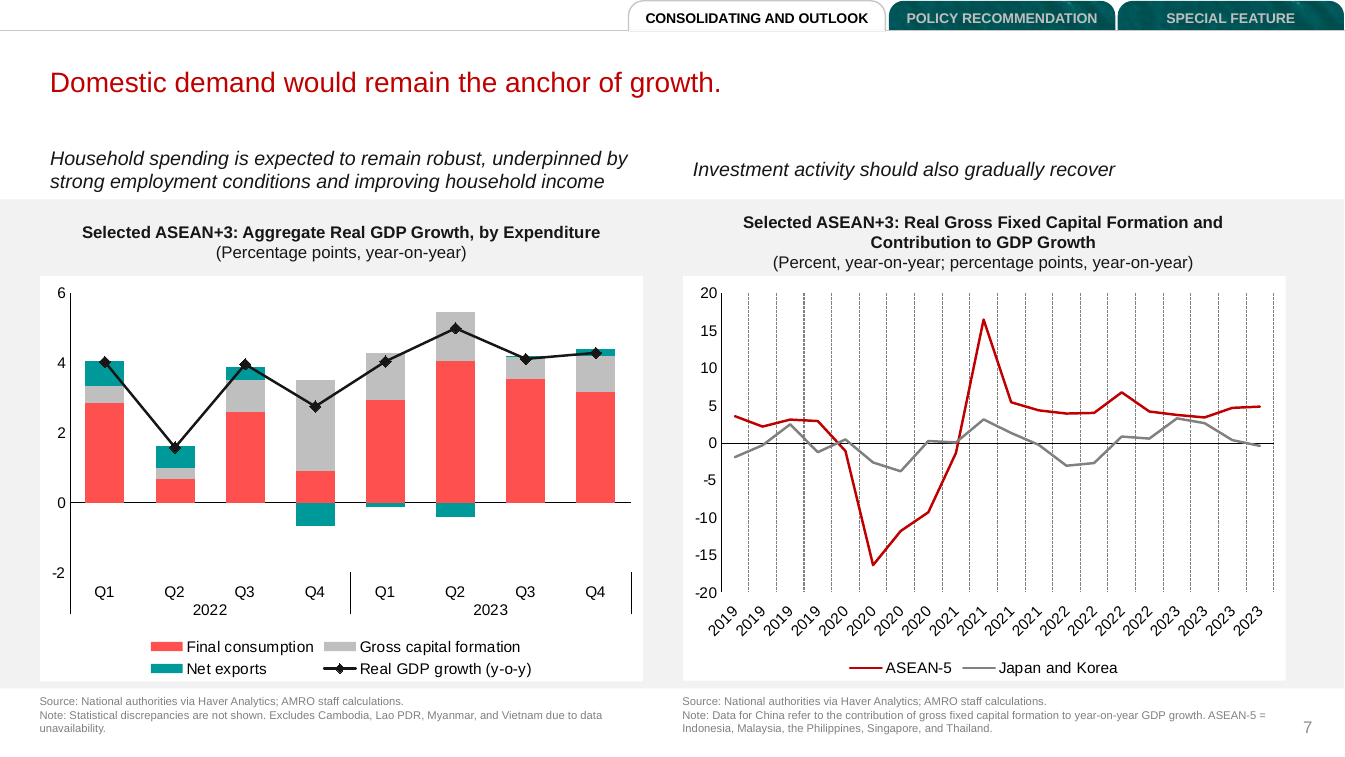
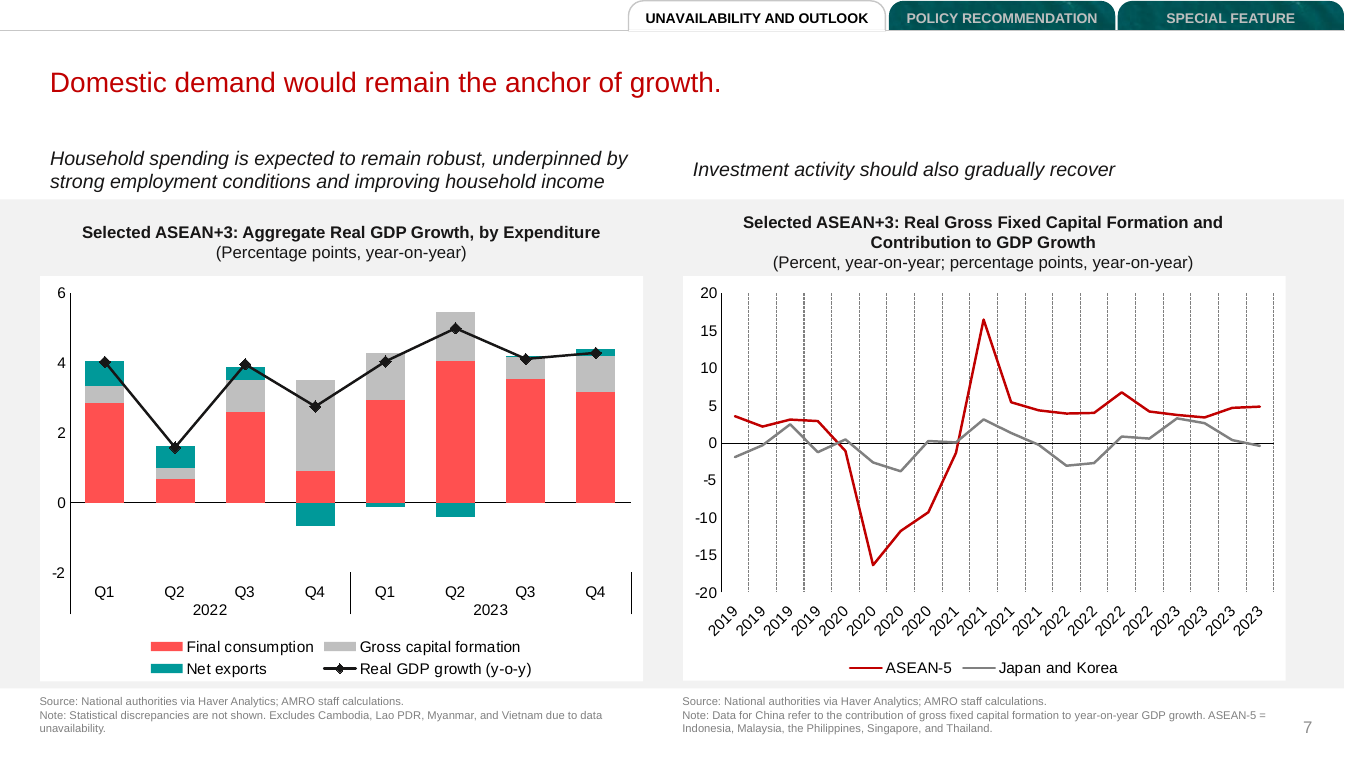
CONSOLIDATING at (703, 19): CONSOLIDATING -> UNAVAILABILITY
